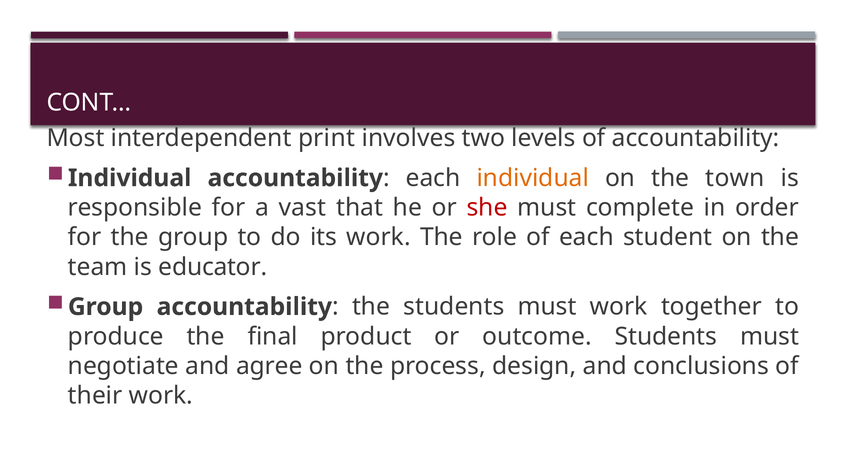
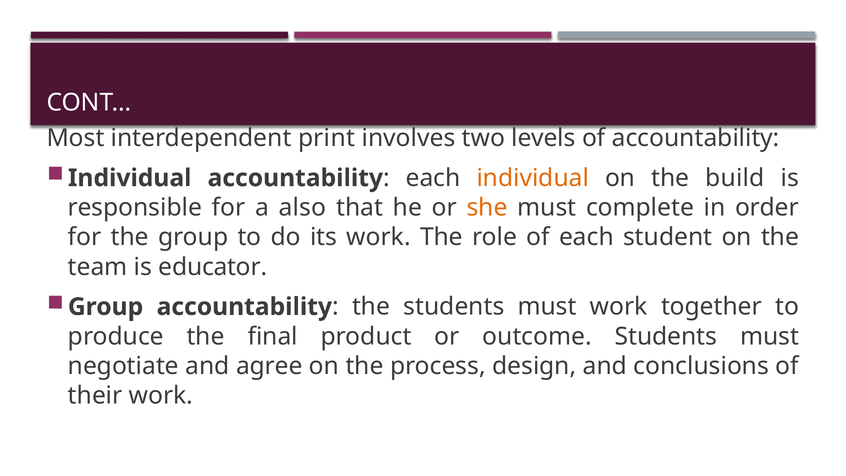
town: town -> build
vast: vast -> also
she colour: red -> orange
